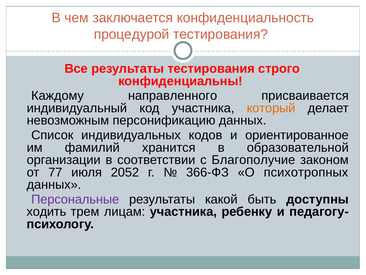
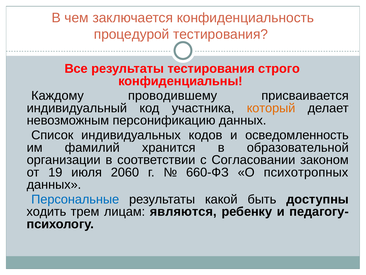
направленного: направленного -> проводившему
ориентированное: ориентированное -> осведомленность
Благополучие: Благополучие -> Согласовании
77: 77 -> 19
2052: 2052 -> 2060
366-ФЗ: 366-ФЗ -> 660-ФЗ
Персональные colour: purple -> blue
лицам участника: участника -> являются
